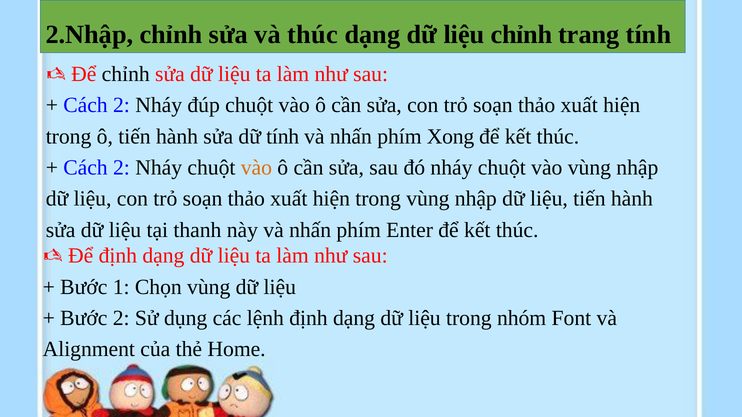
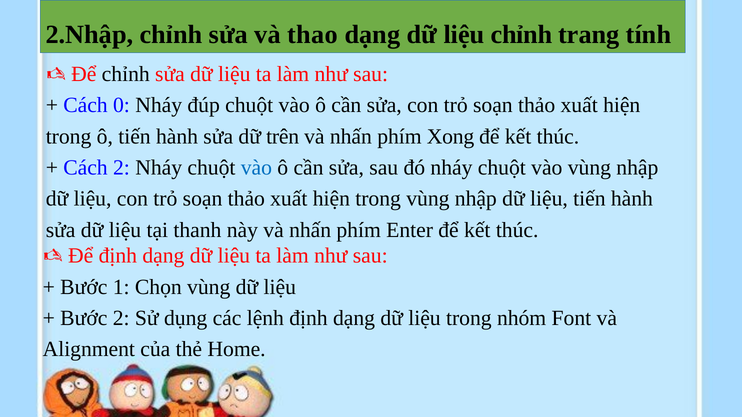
và thúc: thúc -> thao
2 at (121, 105): 2 -> 0
dữ tính: tính -> trên
vào at (256, 168) colour: orange -> blue
